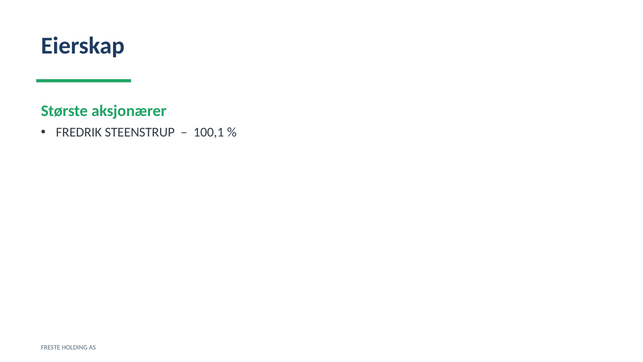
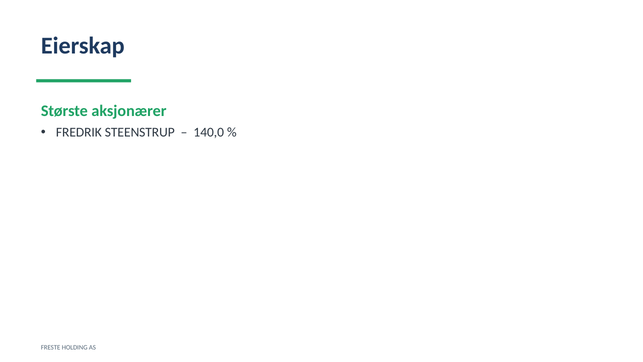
100,1: 100,1 -> 140,0
